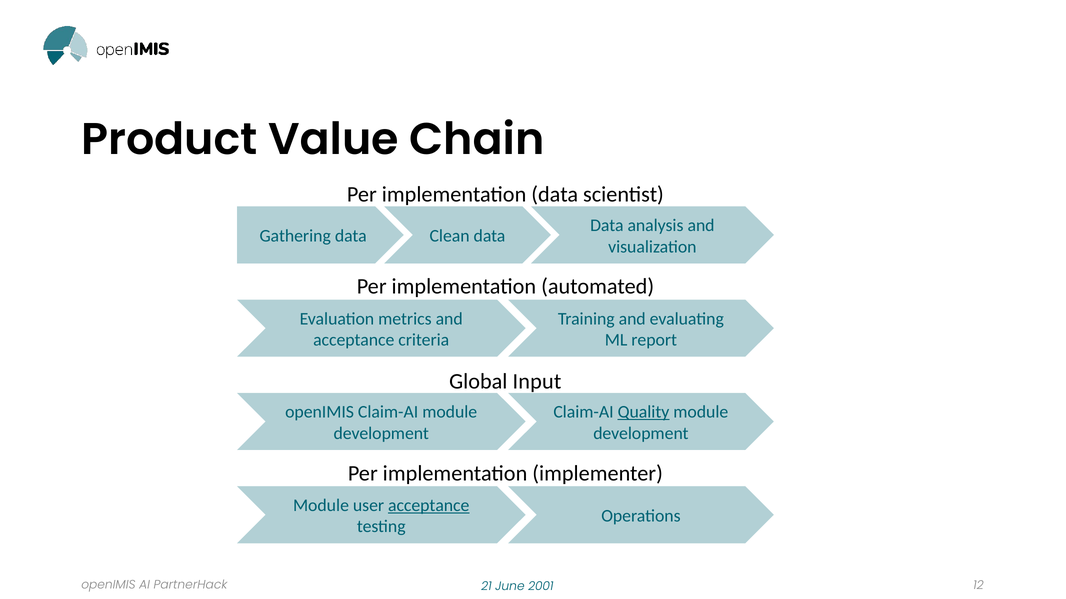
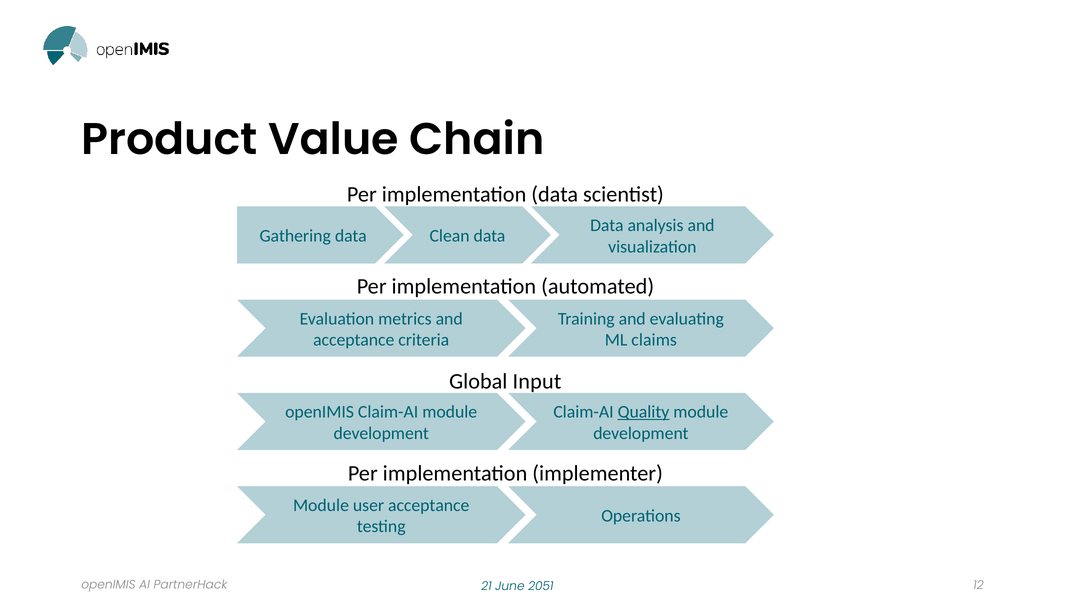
report: report -> claims
acceptance at (429, 506) underline: present -> none
2001: 2001 -> 2051
